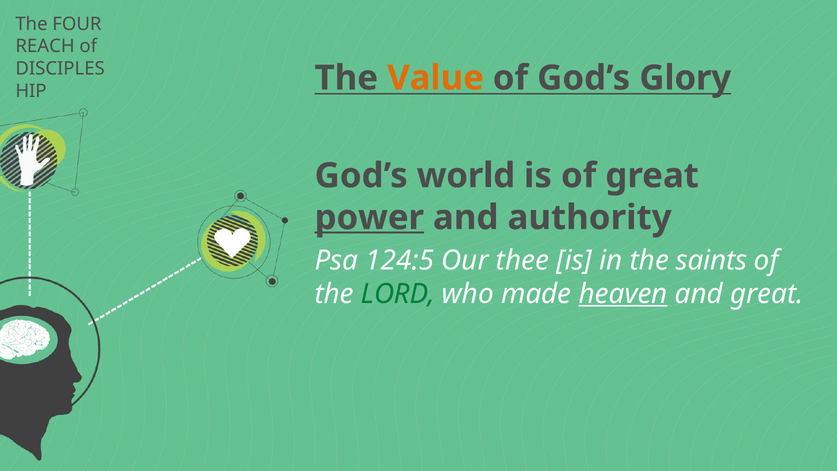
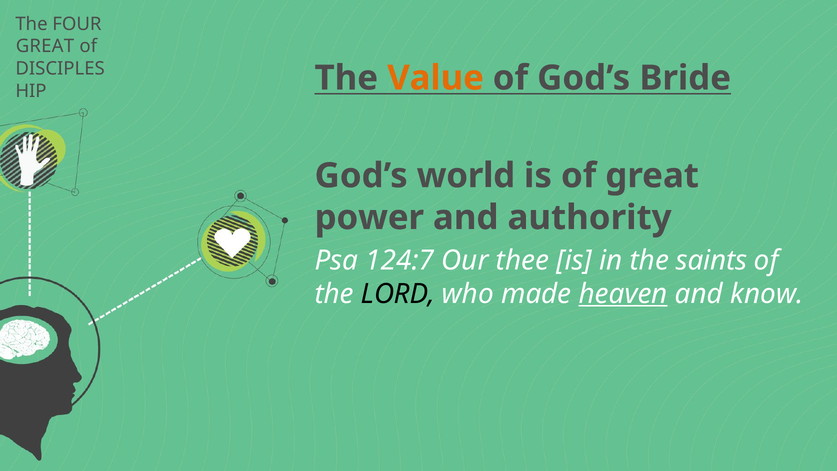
REACH at (45, 46): REACH -> GREAT
Glory: Glory -> Bride
power underline: present -> none
124:5: 124:5 -> 124:7
LORD colour: green -> black
and great: great -> know
